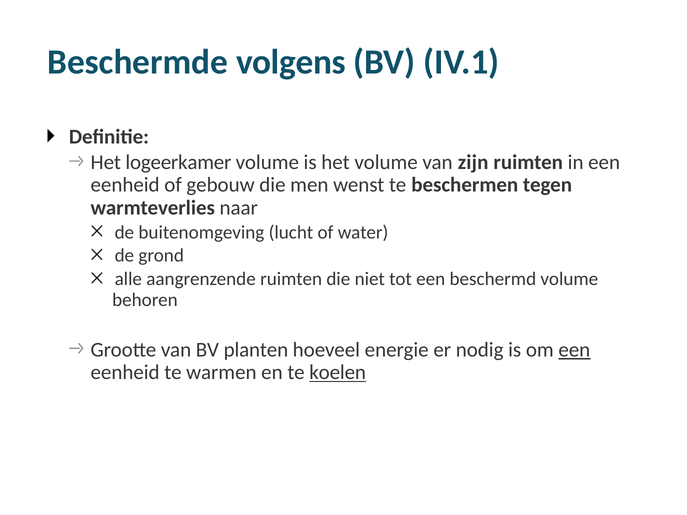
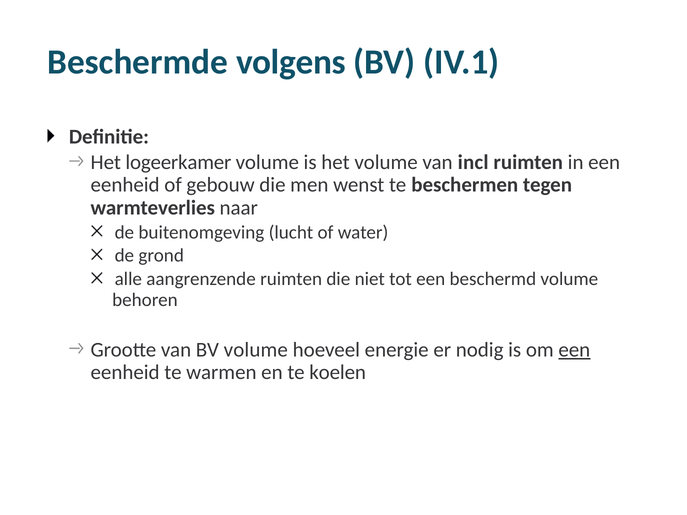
zijn: zijn -> incl
BV planten: planten -> volume
koelen underline: present -> none
